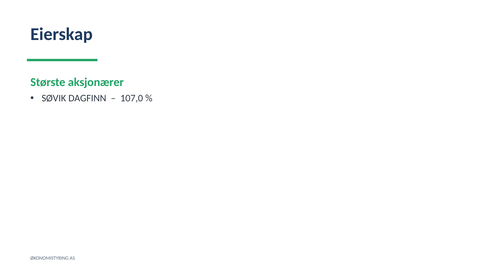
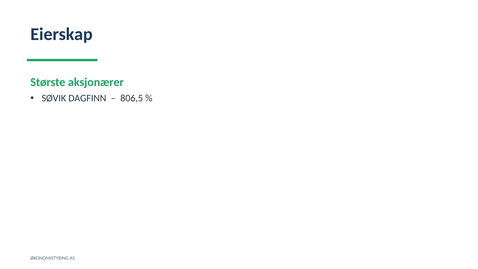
107,0: 107,0 -> 806,5
